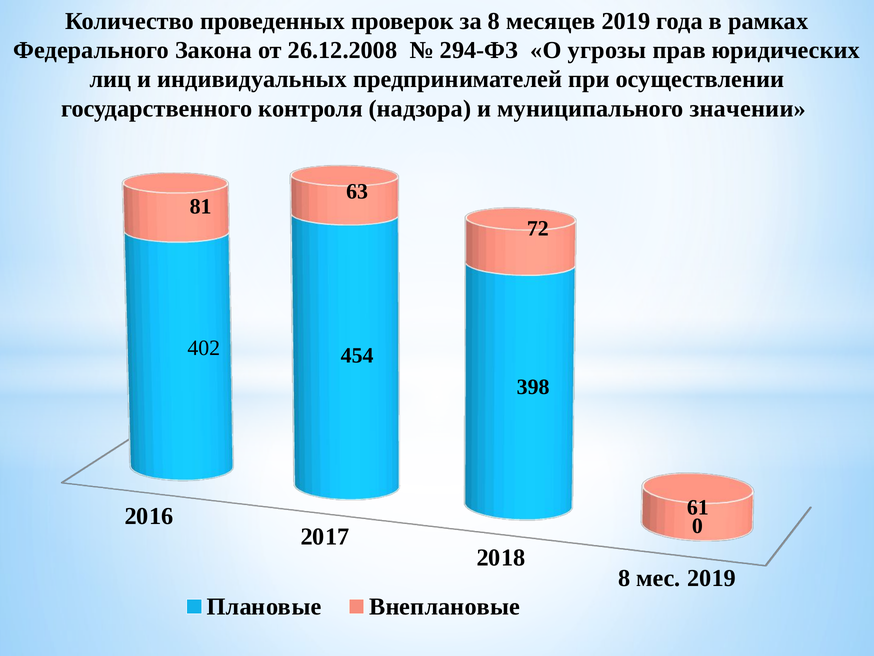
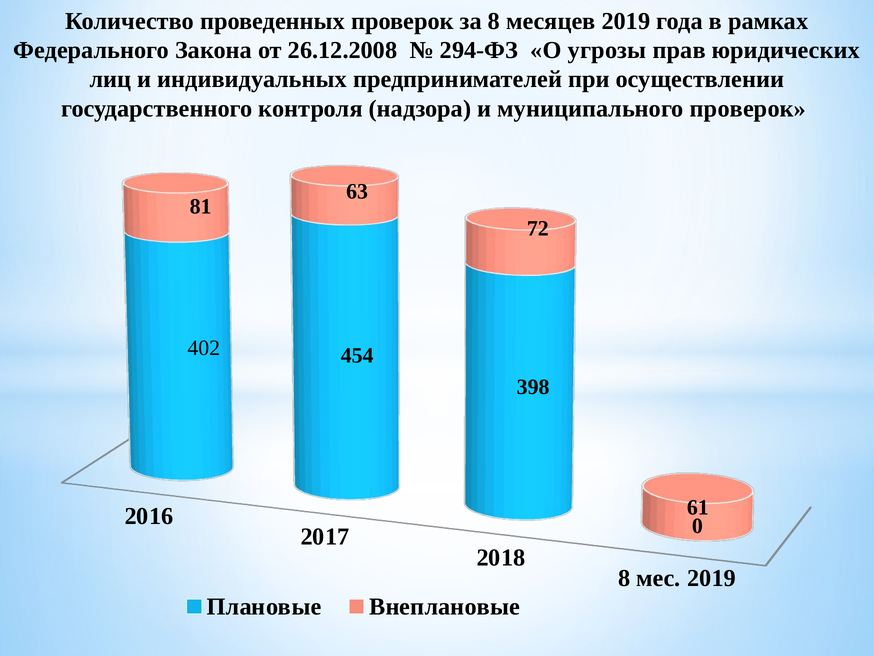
муниципального значении: значении -> проверок
